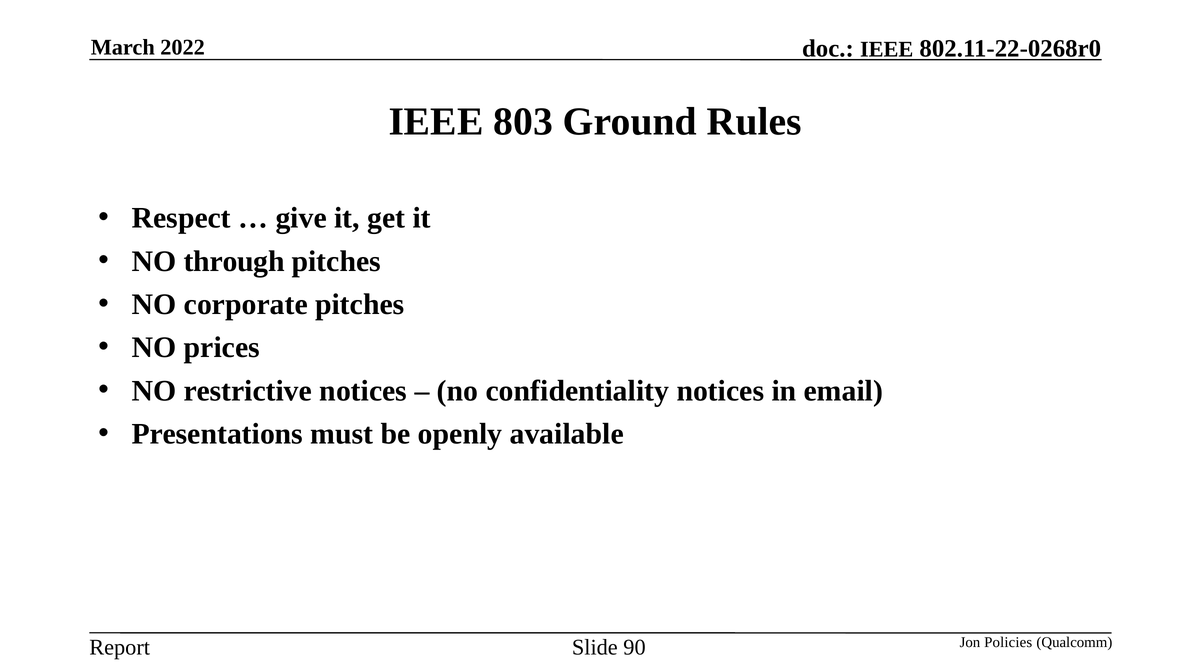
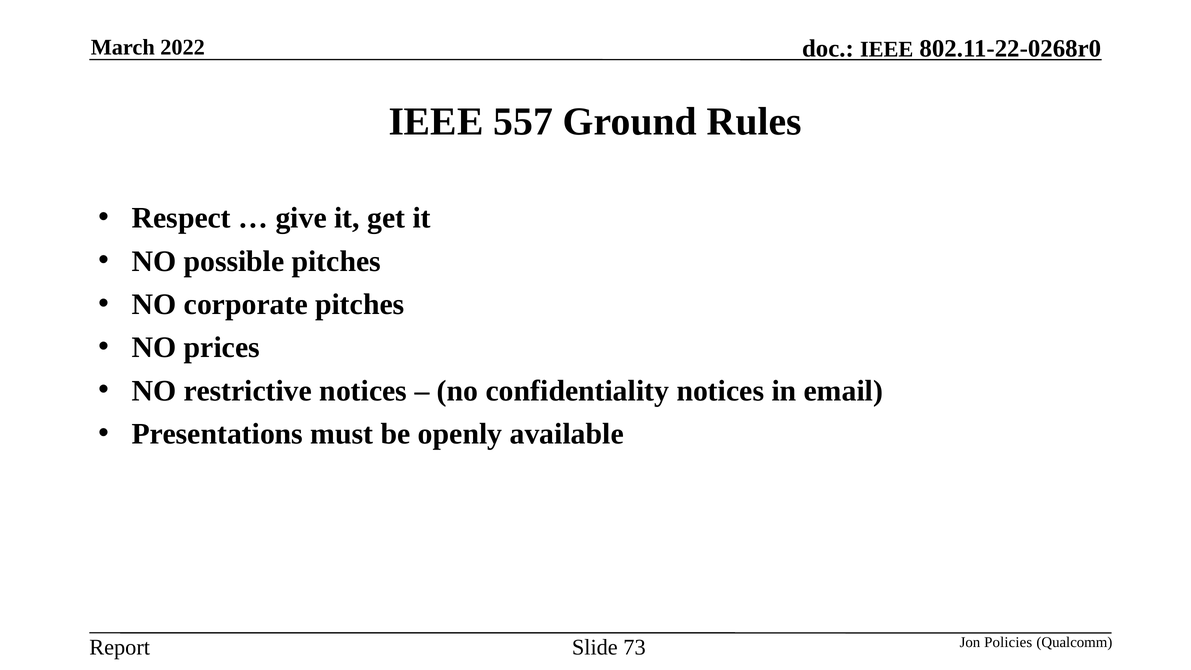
803: 803 -> 557
through: through -> possible
90: 90 -> 73
